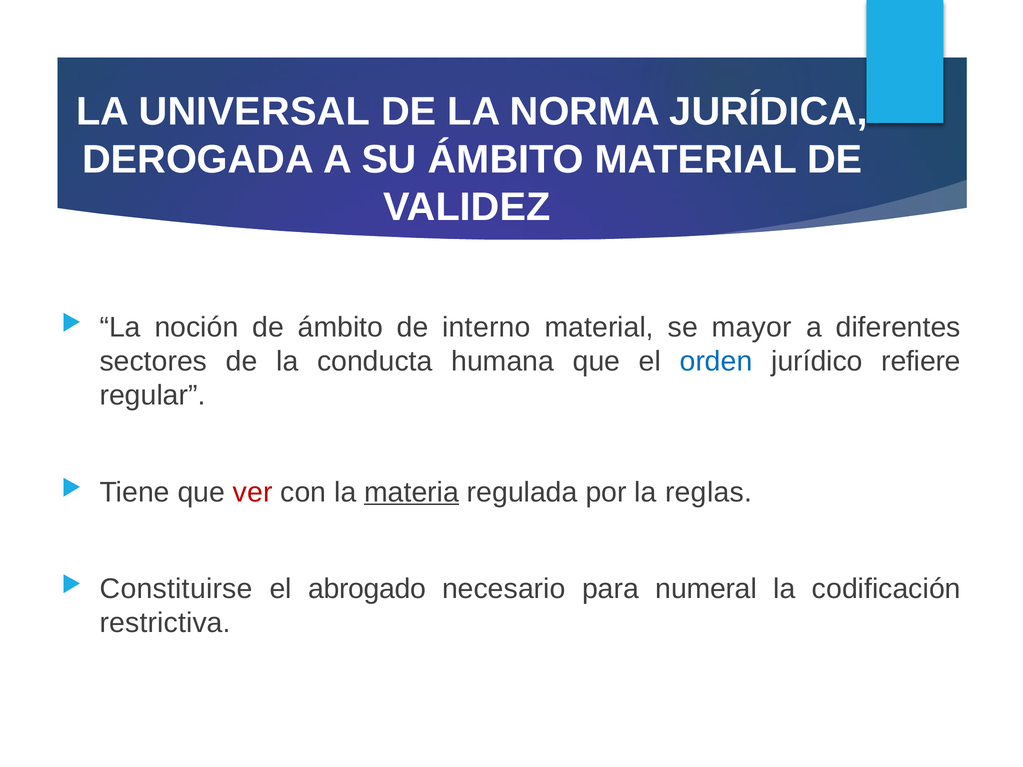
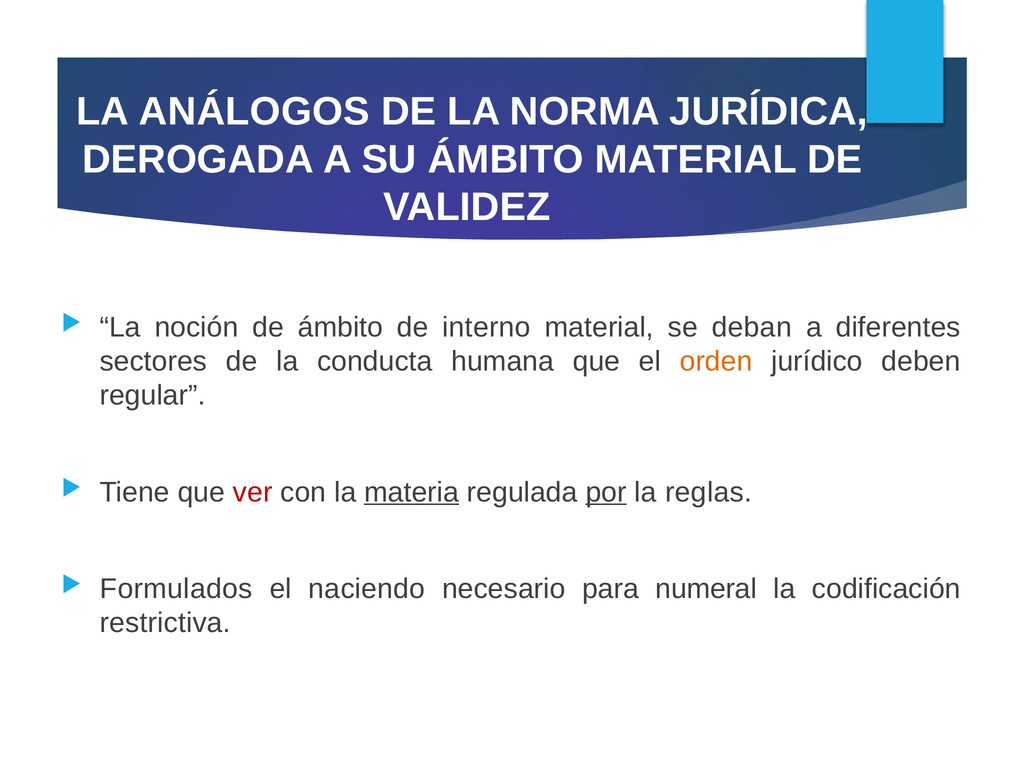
UNIVERSAL: UNIVERSAL -> ANÁLOGOS
mayor: mayor -> deban
orden colour: blue -> orange
refiere: refiere -> deben
por underline: none -> present
Constituirse: Constituirse -> Formulados
abrogado: abrogado -> naciendo
